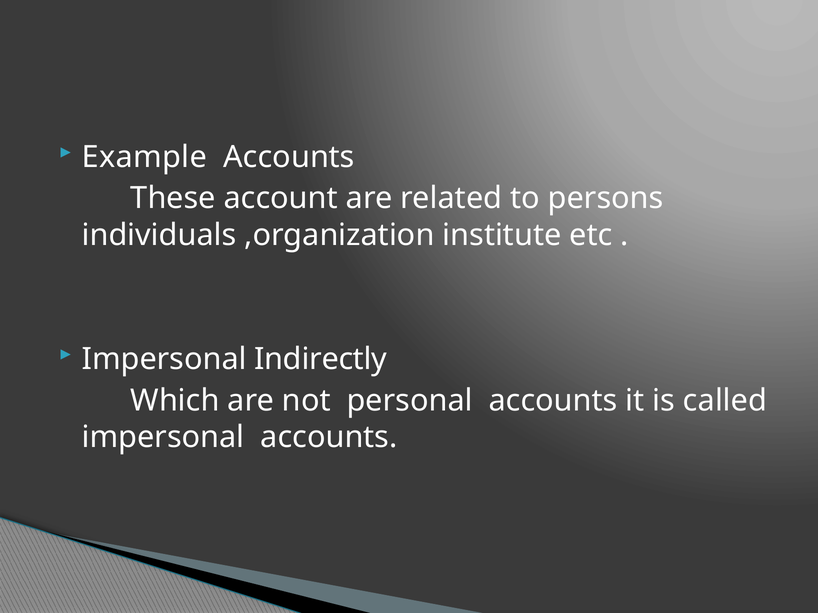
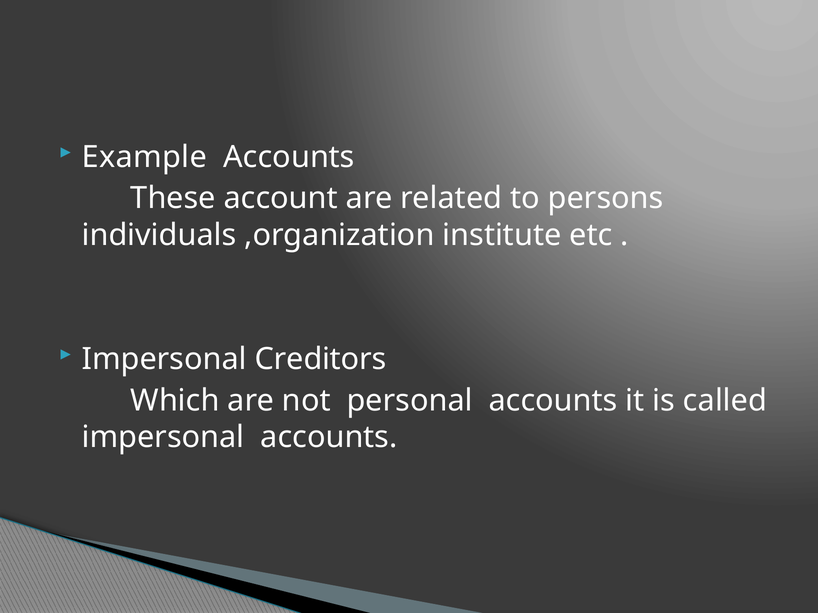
Indirectly: Indirectly -> Creditors
